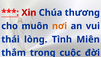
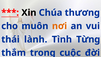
Xin colour: red -> black
lòng: lòng -> lành
Miên: Miên -> Từng
